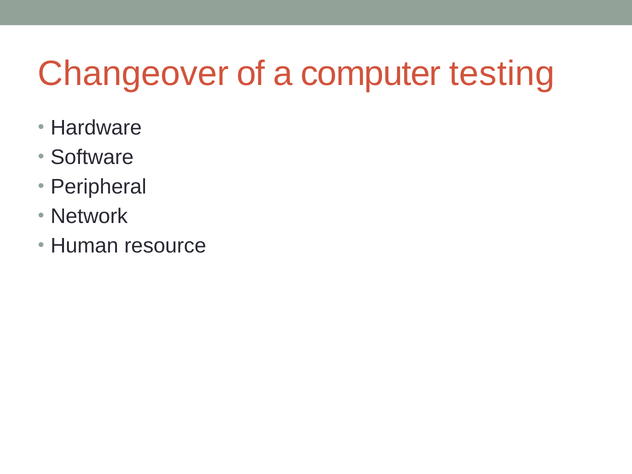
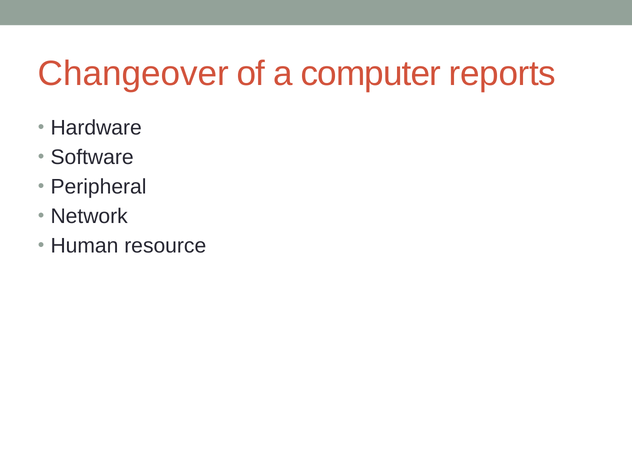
testing: testing -> reports
